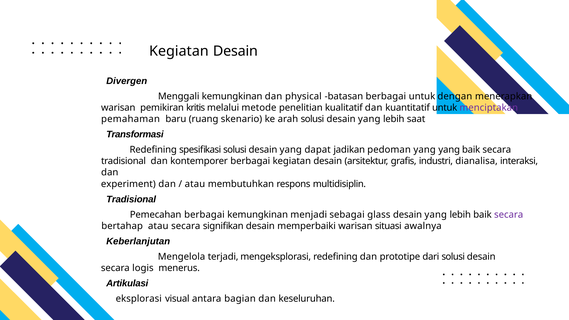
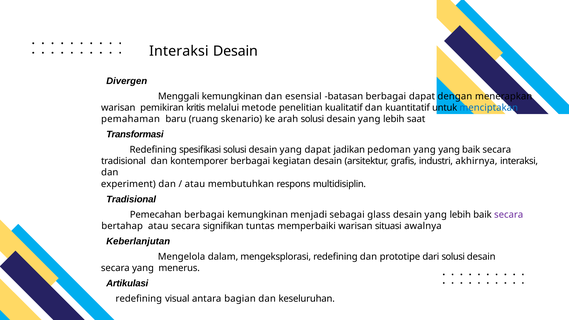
Kegiatan at (179, 51): Kegiatan -> Interaksi
physical: physical -> esensial
berbagai untuk: untuk -> dapat
menciptakan colour: purple -> blue
dianalisa: dianalisa -> akhirnya
signifikan desain: desain -> tuntas
terjadi: terjadi -> dalam
secara logis: logis -> yang
eksplorasi at (139, 299): eksplorasi -> redefining
